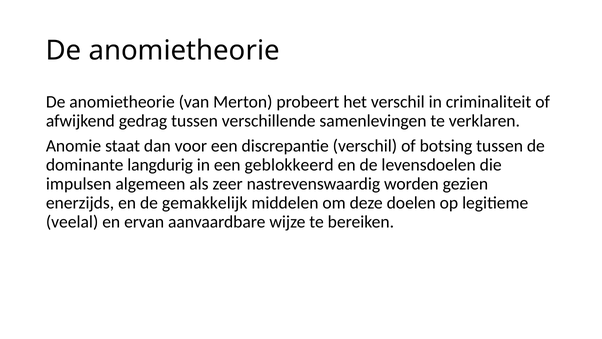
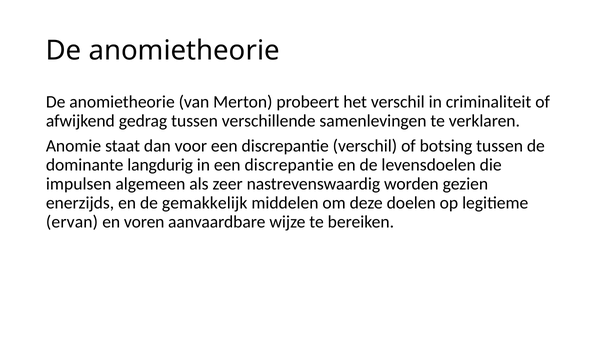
in een geblokkeerd: geblokkeerd -> discrepantie
veelal: veelal -> ervan
ervan: ervan -> voren
